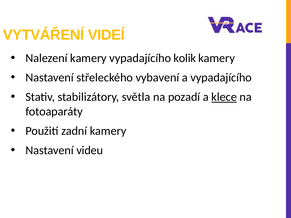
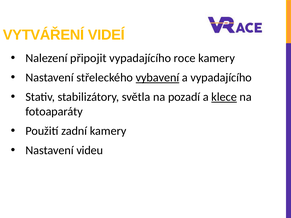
Nalezení kamery: kamery -> připojit
kolik: kolik -> roce
vybavení underline: none -> present
